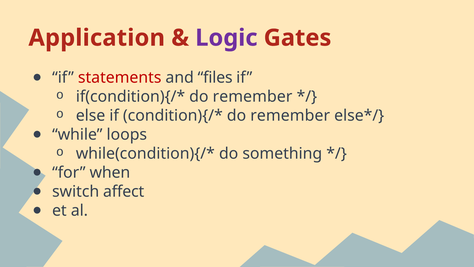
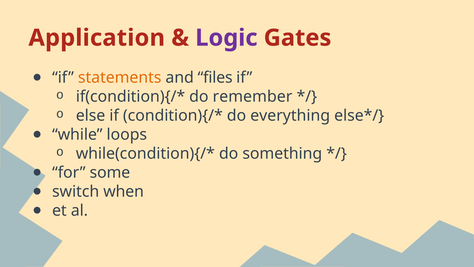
statements colour: red -> orange
remember at (290, 115): remember -> everything
when: when -> some
affect: affect -> when
